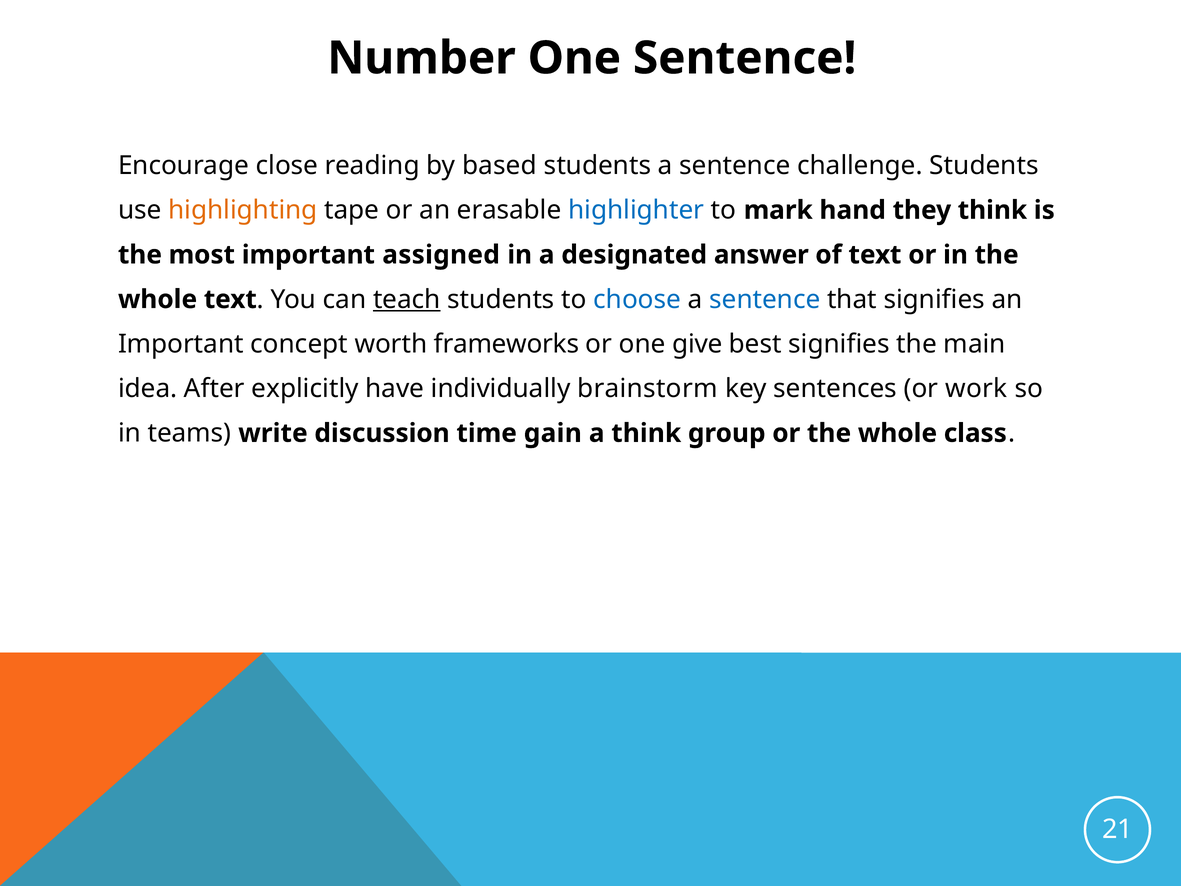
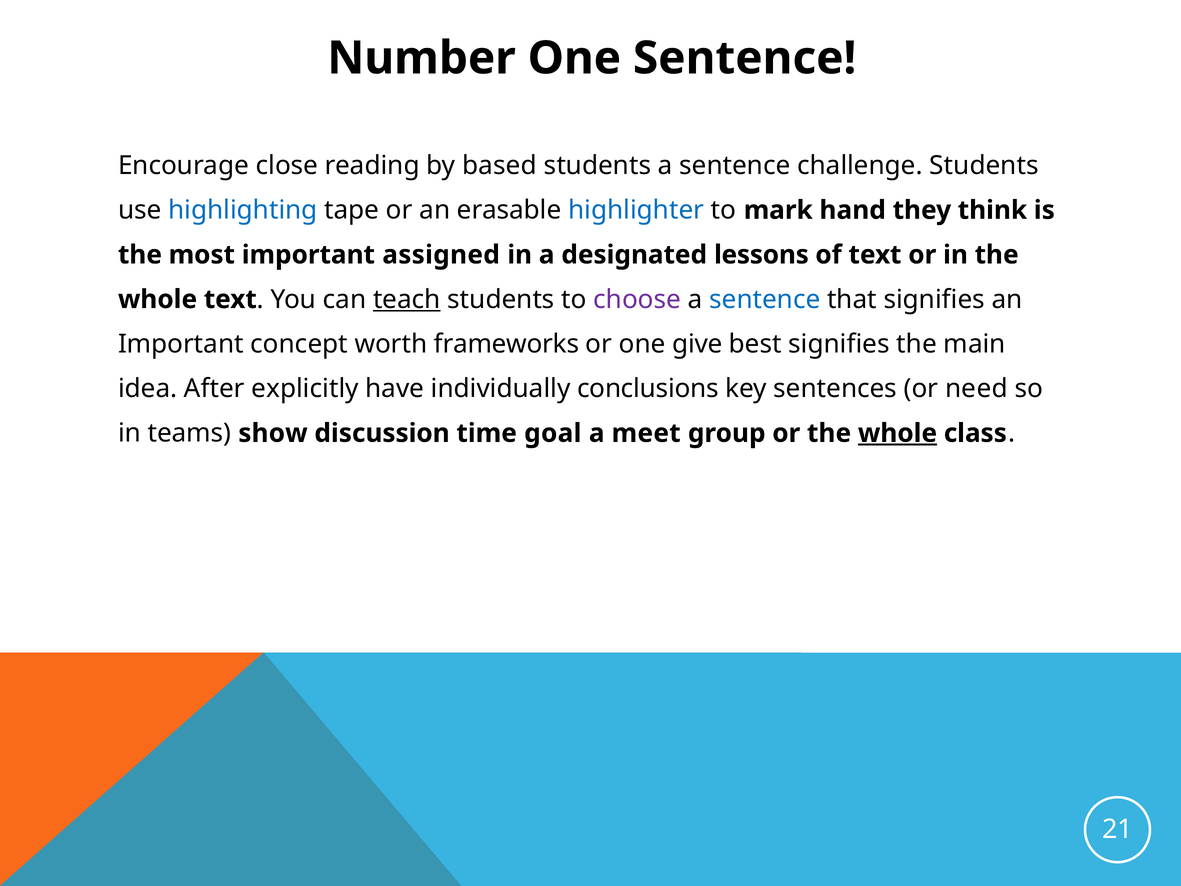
highlighting colour: orange -> blue
answer: answer -> lessons
choose colour: blue -> purple
brainstorm: brainstorm -> conclusions
work: work -> need
write: write -> show
gain: gain -> goal
a think: think -> meet
whole at (898, 433) underline: none -> present
